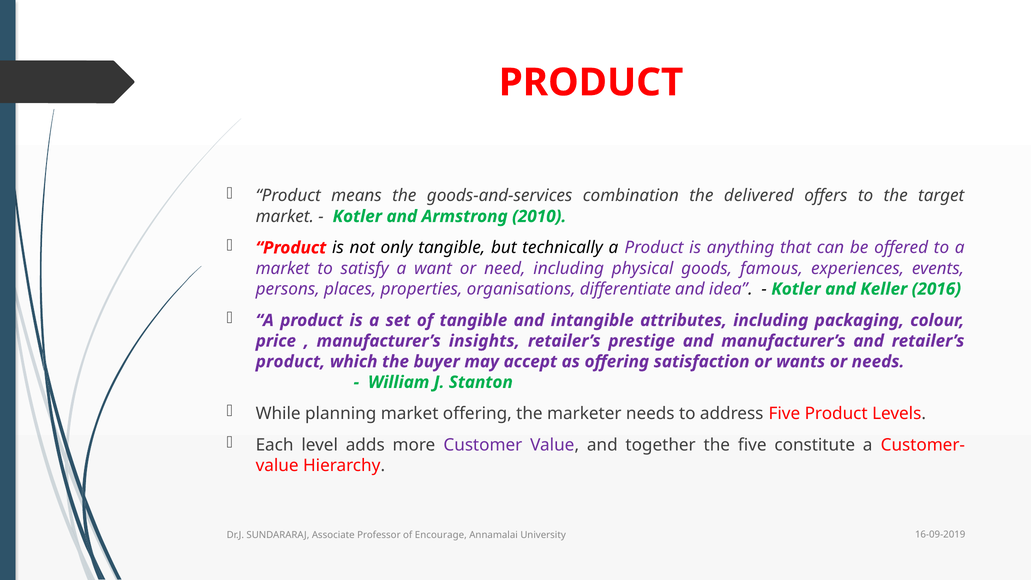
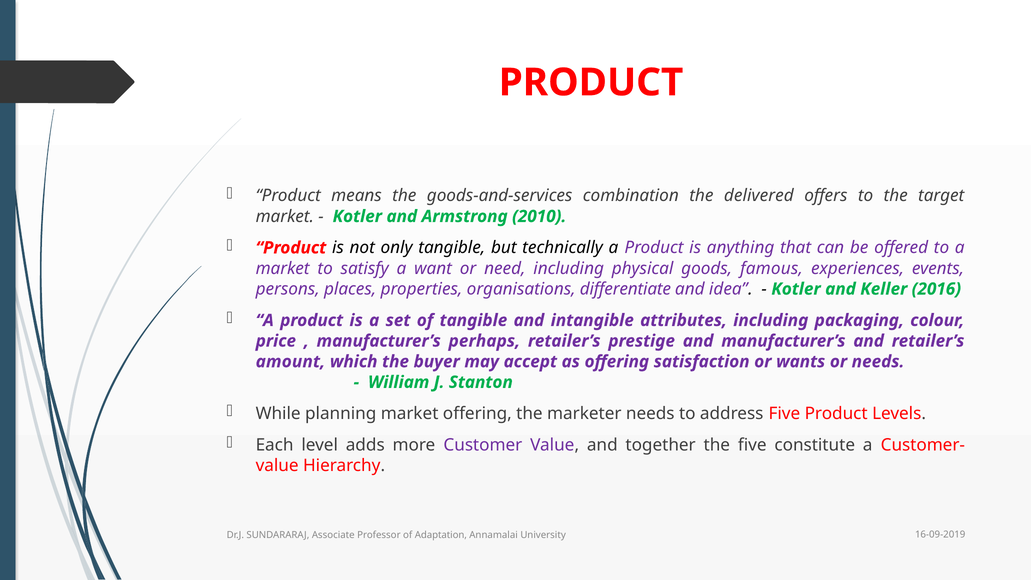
insights: insights -> perhaps
product at (290, 362): product -> amount
Encourage: Encourage -> Adaptation
